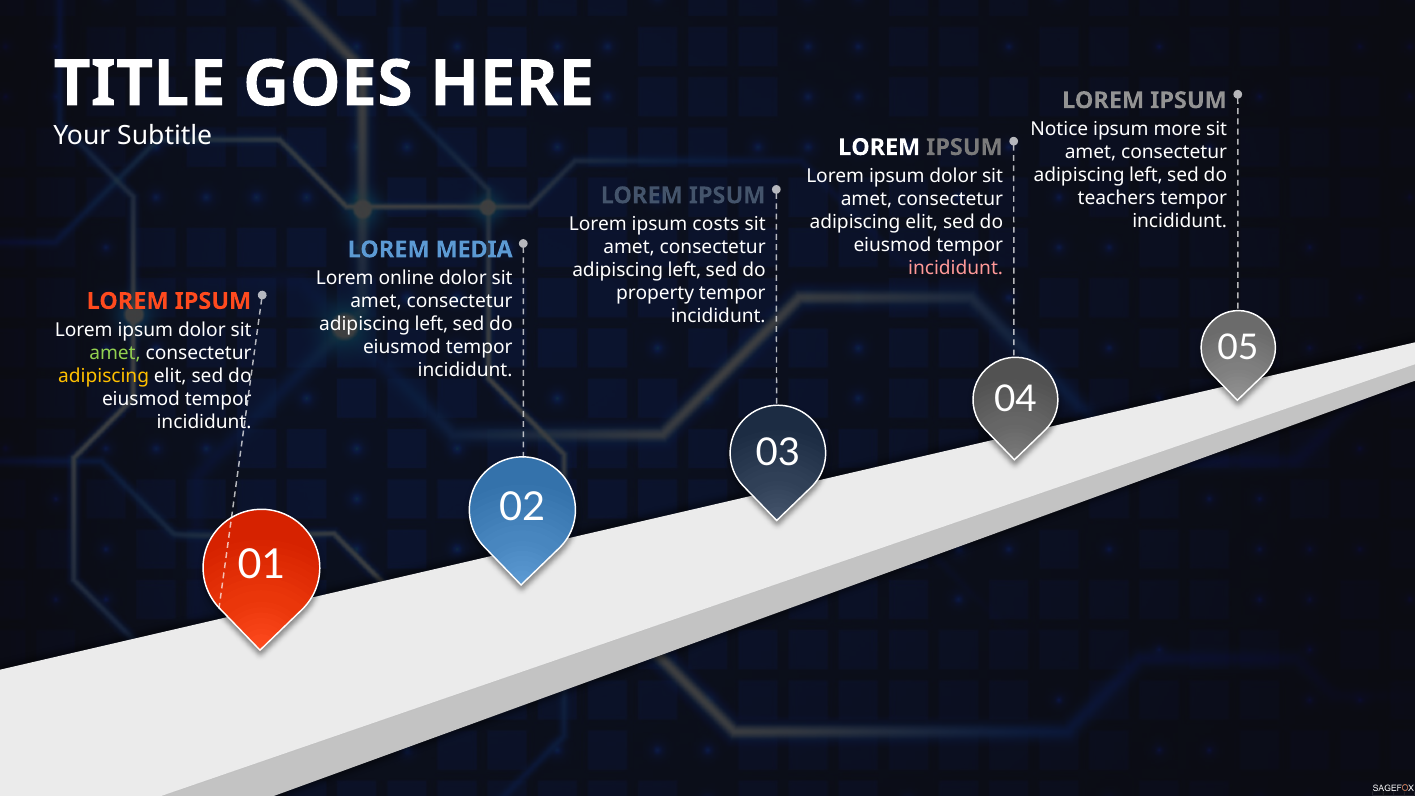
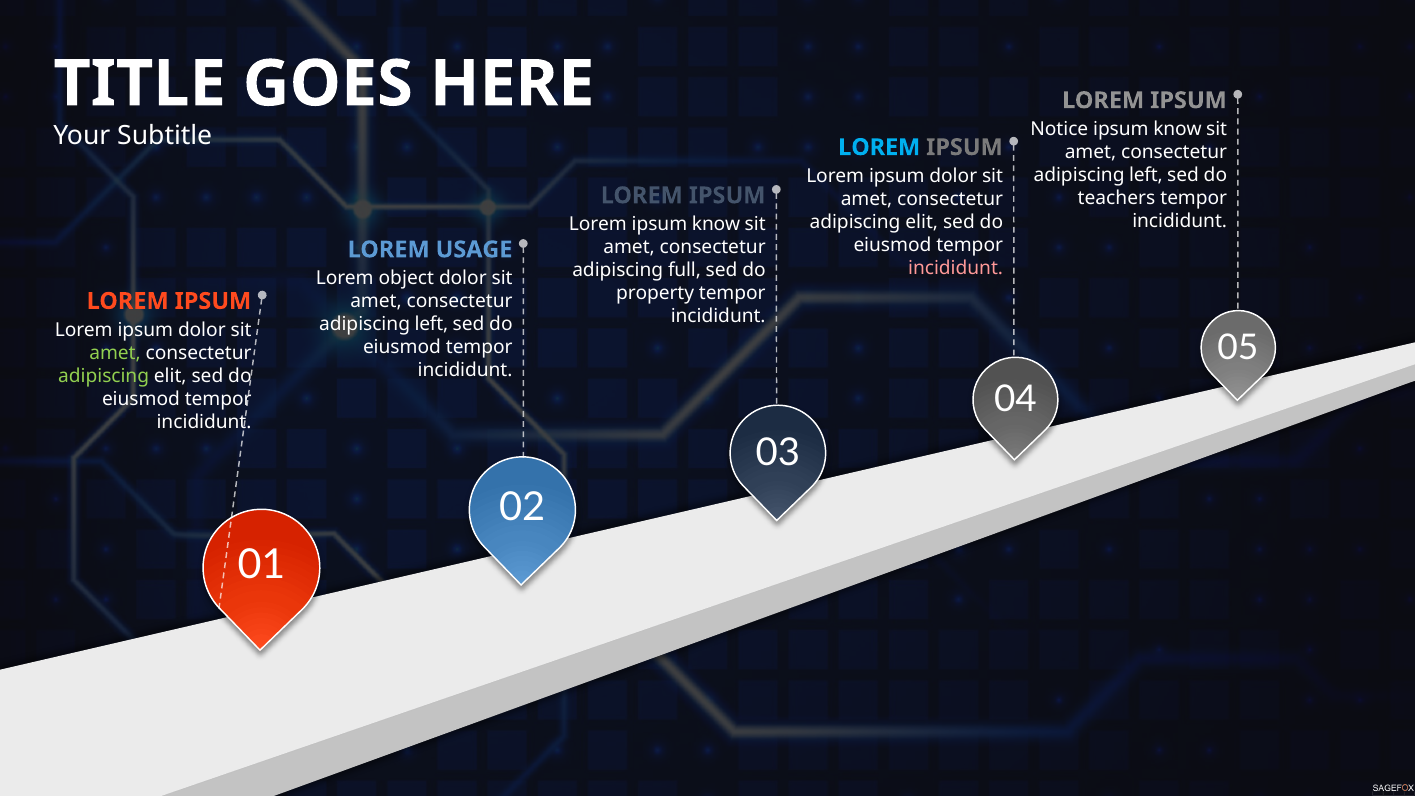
more at (1177, 129): more -> know
LOREM at (879, 147) colour: white -> light blue
Lorem ipsum costs: costs -> know
MEDIA: MEDIA -> USAGE
left at (684, 270): left -> full
online: online -> object
adipiscing at (104, 376) colour: yellow -> light green
